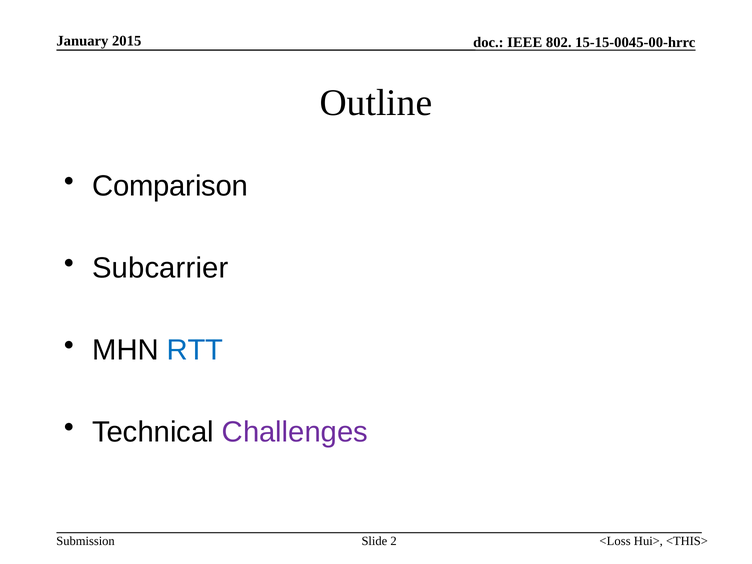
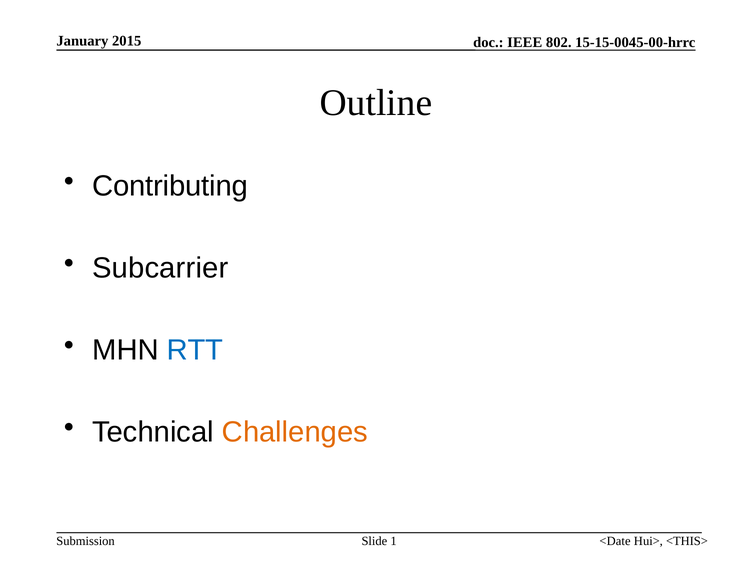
Comparison: Comparison -> Contributing
Challenges colour: purple -> orange
2: 2 -> 1
<Loss: <Loss -> <Date
